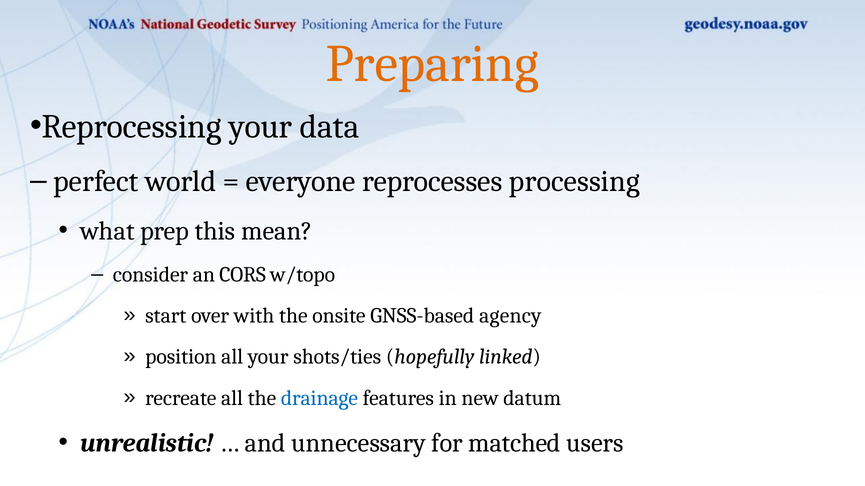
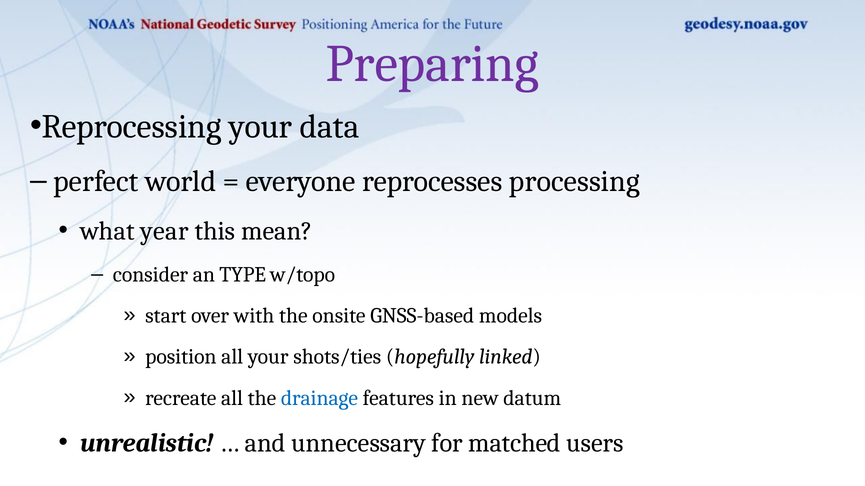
Preparing colour: orange -> purple
prep: prep -> year
CORS: CORS -> TYPE
agency: agency -> models
